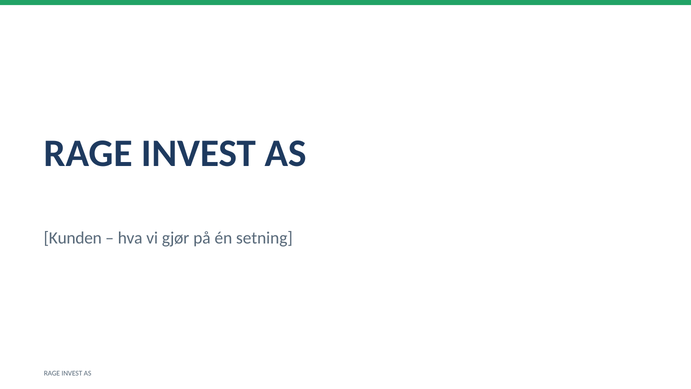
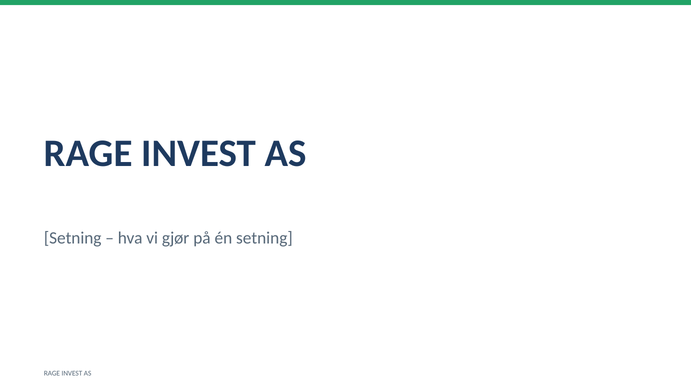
Kunden at (73, 238): Kunden -> Setning
